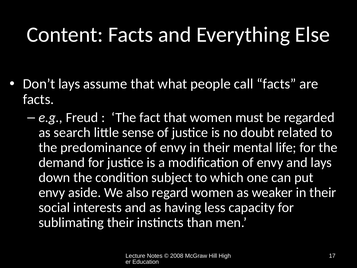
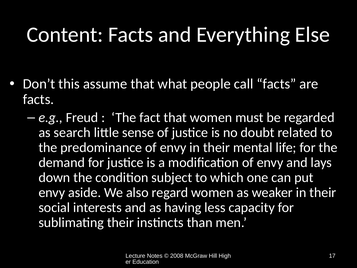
Don’t lays: lays -> this
